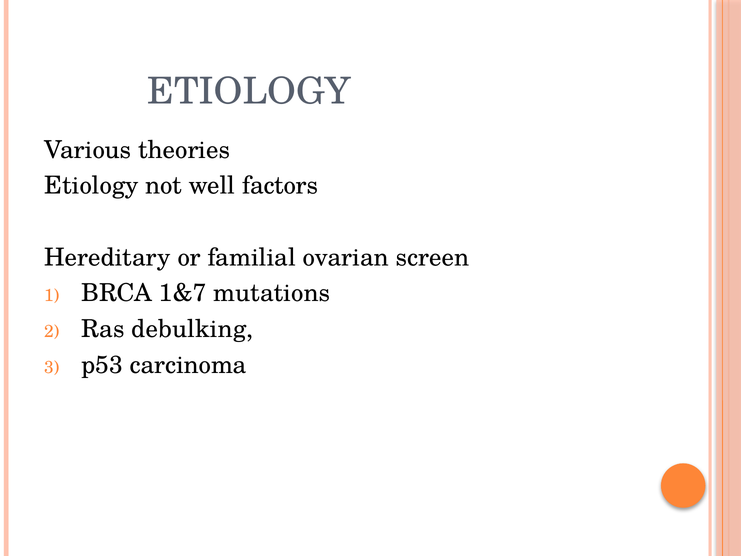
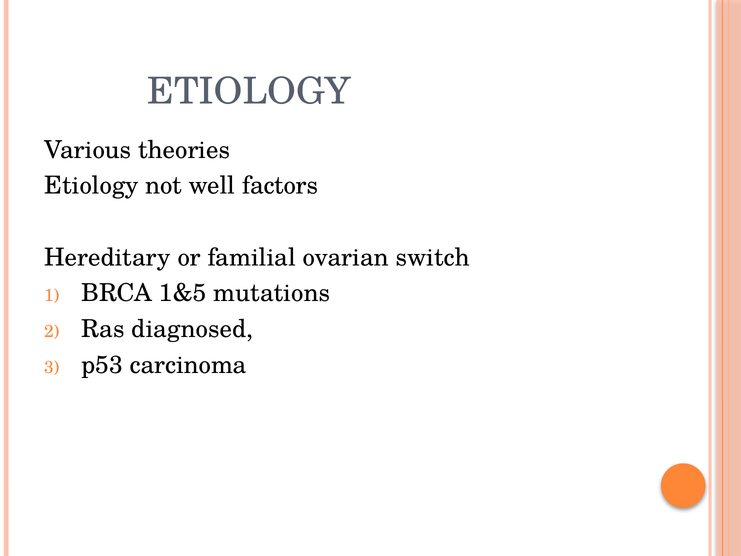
screen: screen -> switch
1&7: 1&7 -> 1&5
debulking: debulking -> diagnosed
